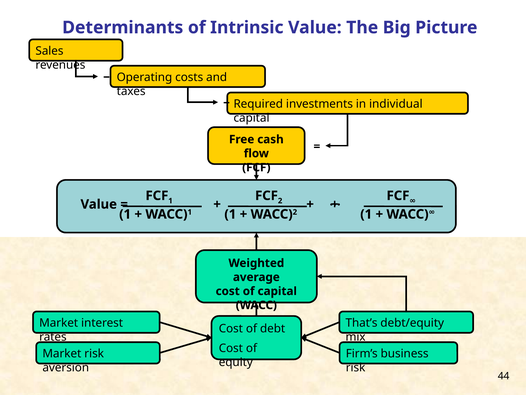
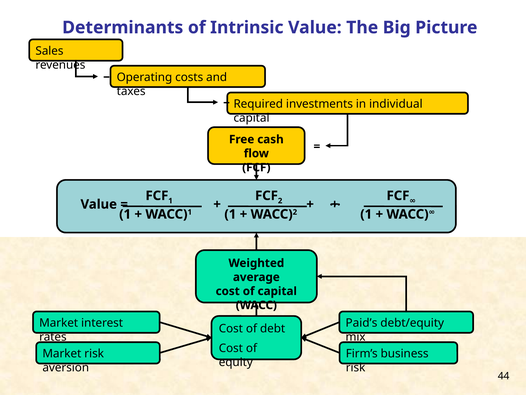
That’s: That’s -> Paid’s
